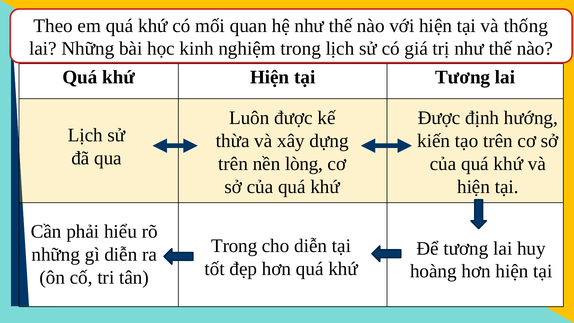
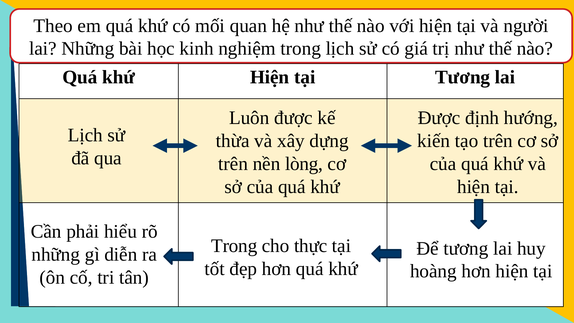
thống: thống -> người
cho diễn: diễn -> thực
